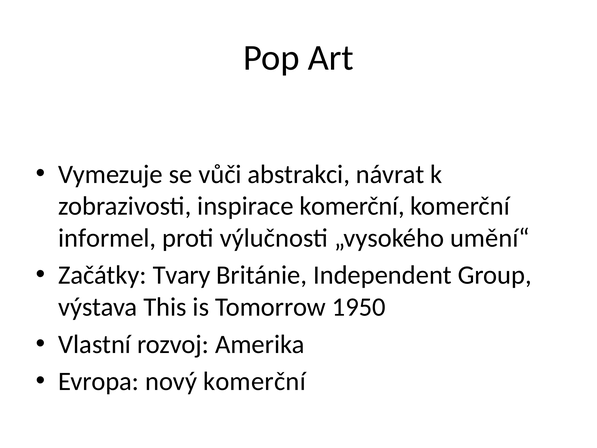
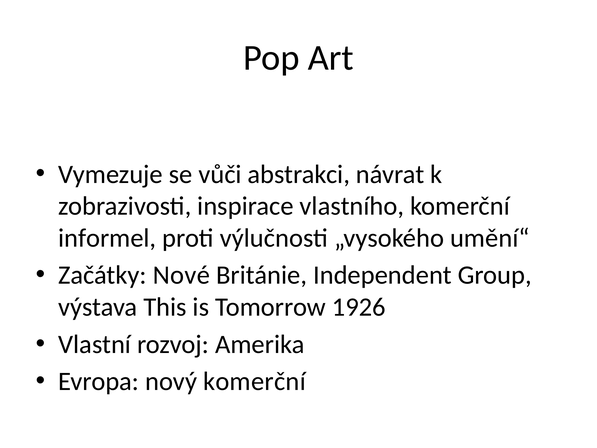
inspirace komerční: komerční -> vlastního
Tvary: Tvary -> Nové
1950: 1950 -> 1926
